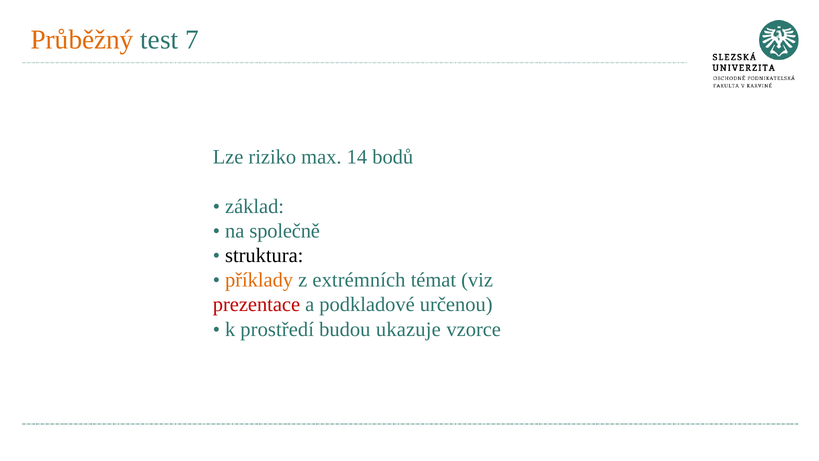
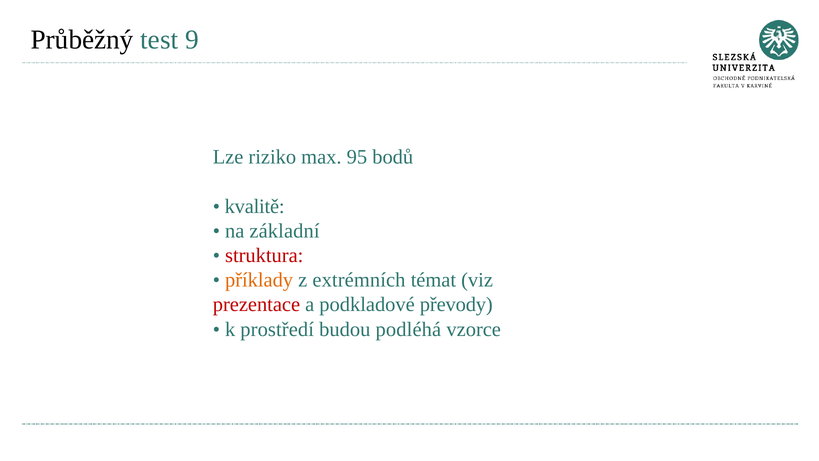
Průběžný colour: orange -> black
7: 7 -> 9
14: 14 -> 95
základ: základ -> kvalitě
společně: společně -> základní
struktura colour: black -> red
určenou: určenou -> převody
ukazuje: ukazuje -> podléhá
